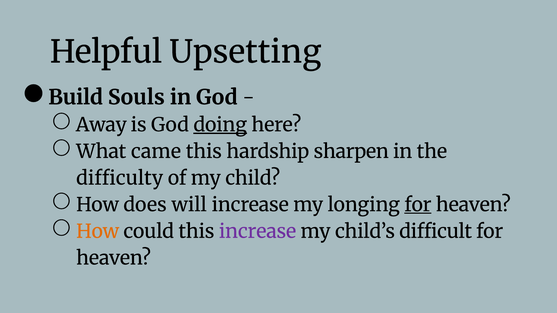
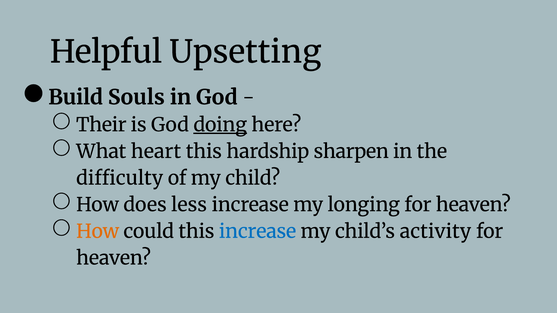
Away: Away -> Their
came: came -> heart
will: will -> less
for at (418, 205) underline: present -> none
increase at (258, 232) colour: purple -> blue
difficult: difficult -> activity
